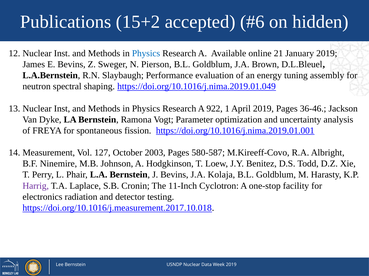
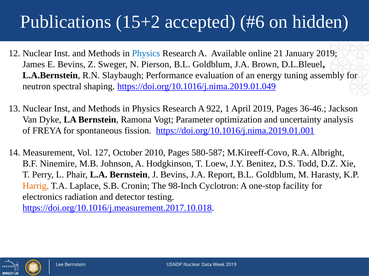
2003: 2003 -> 2010
Kolaja: Kolaja -> Report
Harrig colour: purple -> orange
11-Inch: 11-Inch -> 98-Inch
